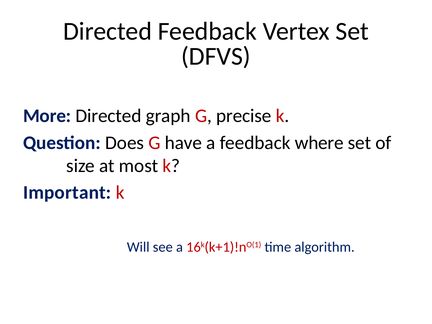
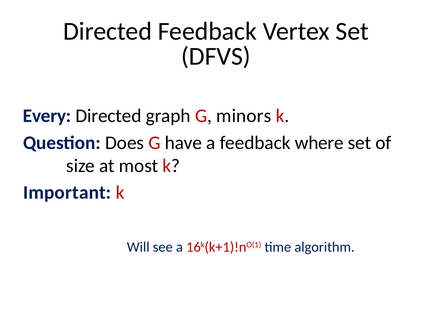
More: More -> Every
precise: precise -> minors
